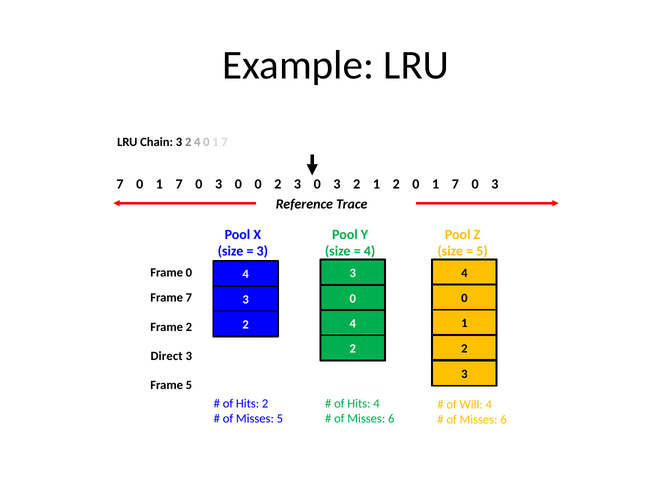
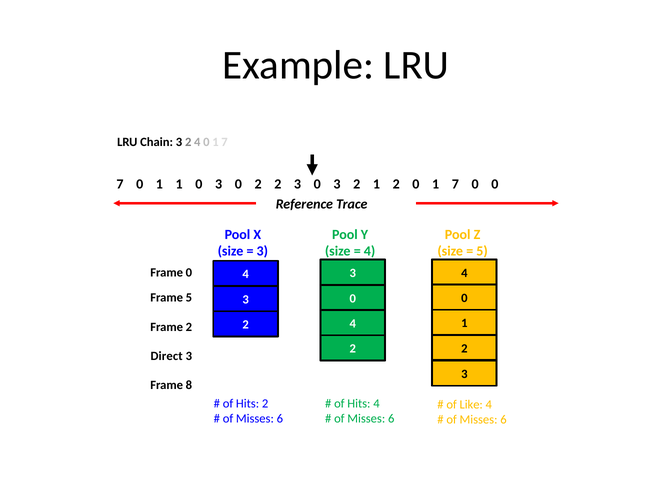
7 0 1 7: 7 -> 1
0 0: 0 -> 2
3 at (495, 184): 3 -> 0
Frame 7: 7 -> 5
Frame 5: 5 -> 8
Will: Will -> Like
5 at (280, 419): 5 -> 6
